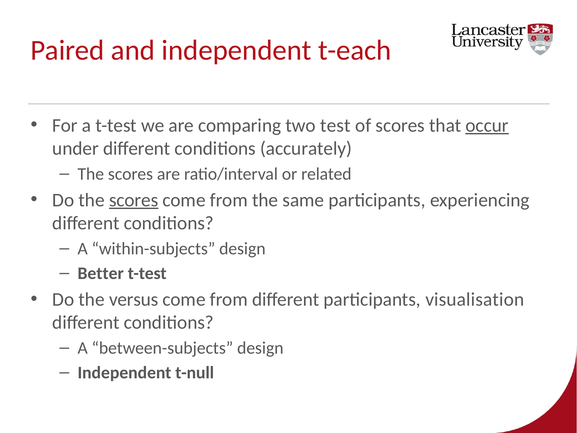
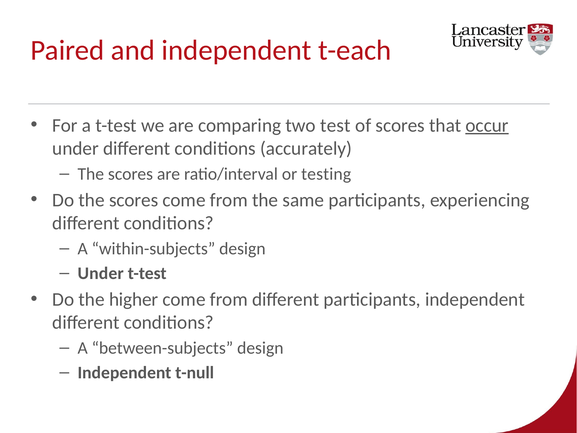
related: related -> testing
scores at (134, 200) underline: present -> none
Better at (101, 273): Better -> Under
versus: versus -> higher
participants visualisation: visualisation -> independent
